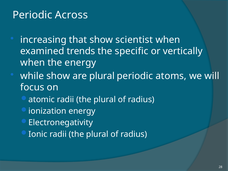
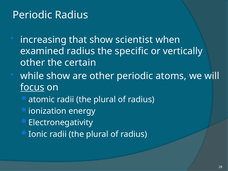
Periodic Across: Across -> Radius
examined trends: trends -> radius
when at (33, 63): when -> other
the energy: energy -> certain
are plural: plural -> other
focus underline: none -> present
